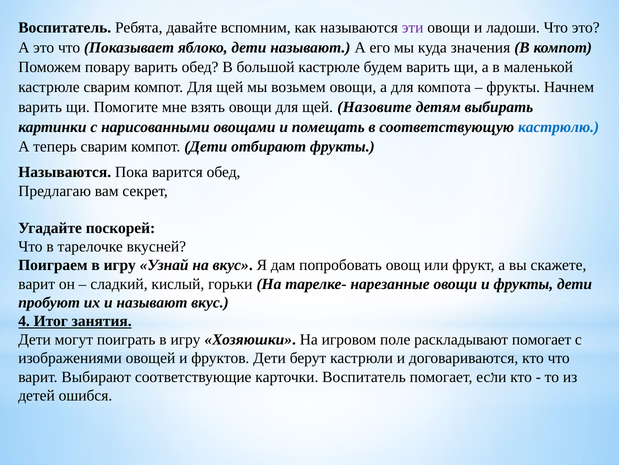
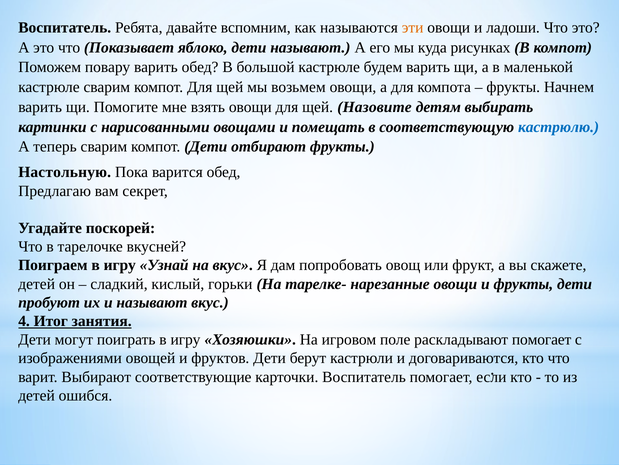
эти colour: purple -> orange
значения: значения -> рисунках
Называются at (65, 172): Называются -> Настольную
варит at (37, 284): варит -> детей
